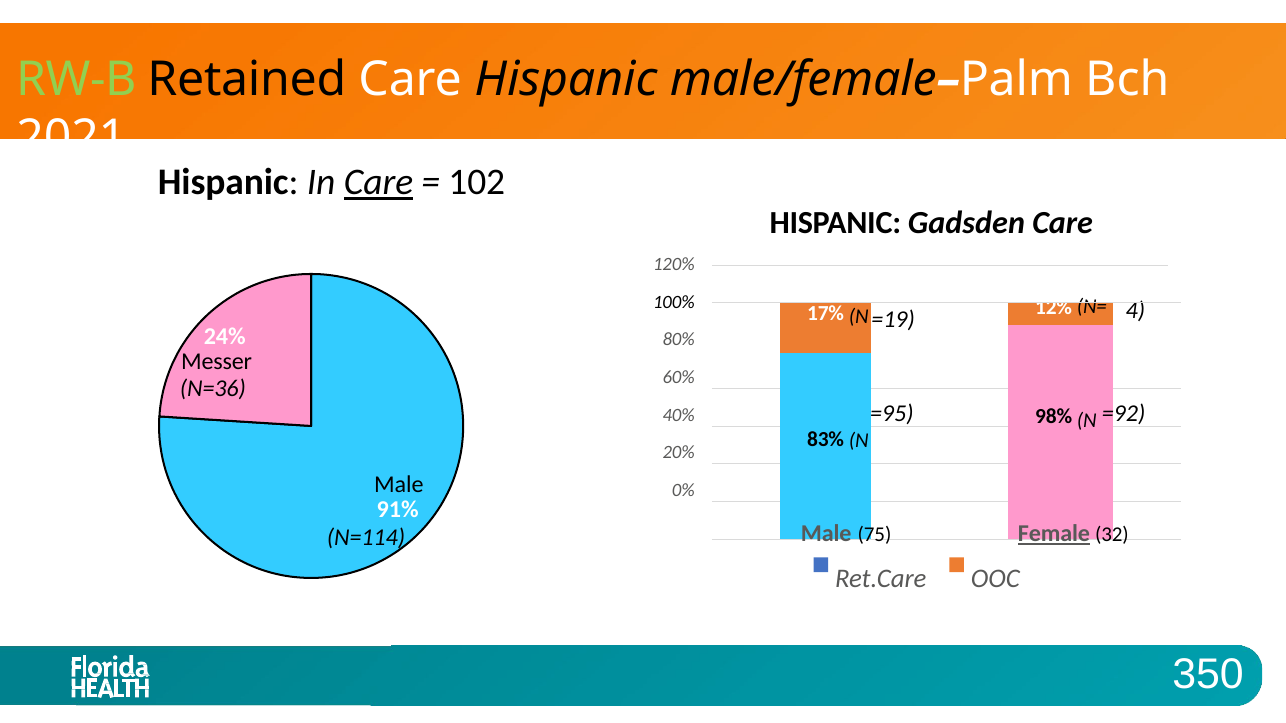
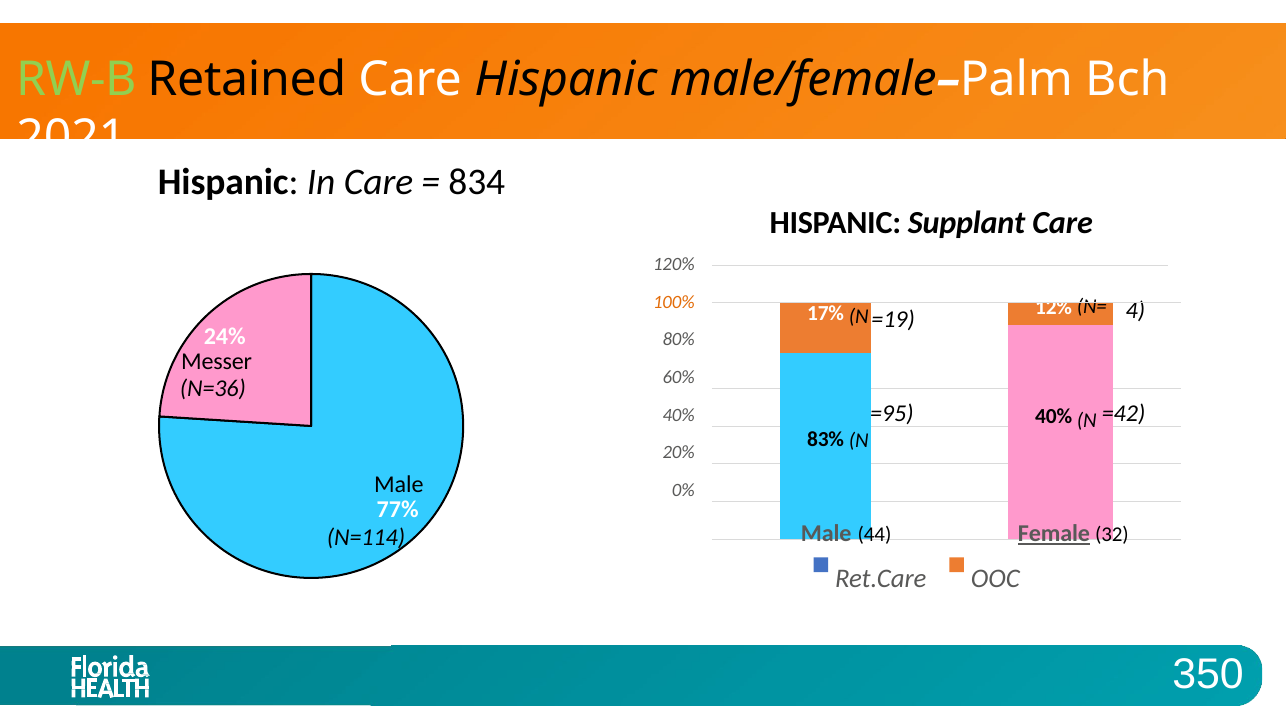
Care at (379, 183) underline: present -> none
102: 102 -> 834
Gadsden: Gadsden -> Supplant
100% colour: black -> orange
=92: =92 -> =42
98% at (1054, 416): 98% -> 40%
91%: 91% -> 77%
75: 75 -> 44
